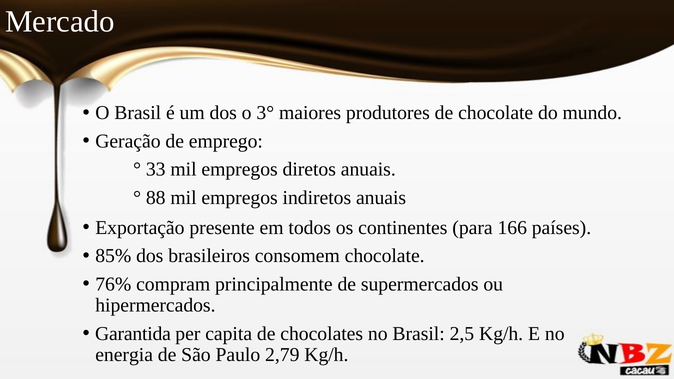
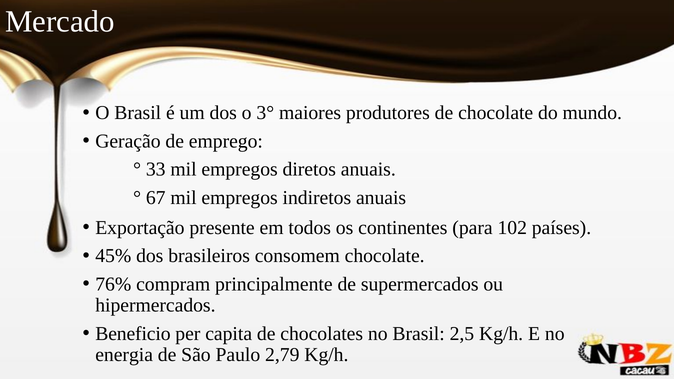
88: 88 -> 67
166: 166 -> 102
85%: 85% -> 45%
Garantida: Garantida -> Beneficio
